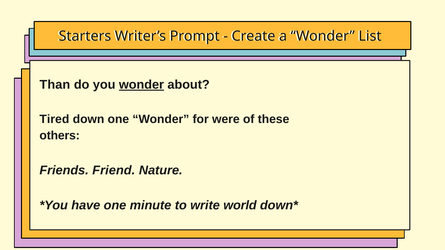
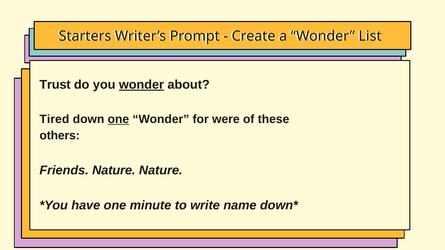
Than: Than -> Trust
one at (118, 119) underline: none -> present
Friends Friend: Friend -> Nature
world: world -> name
